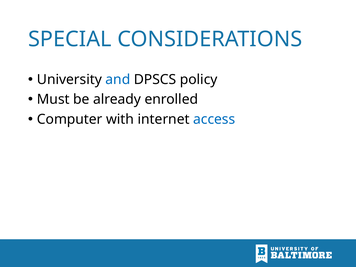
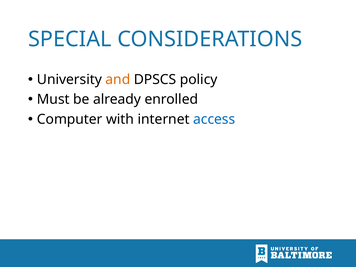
and colour: blue -> orange
